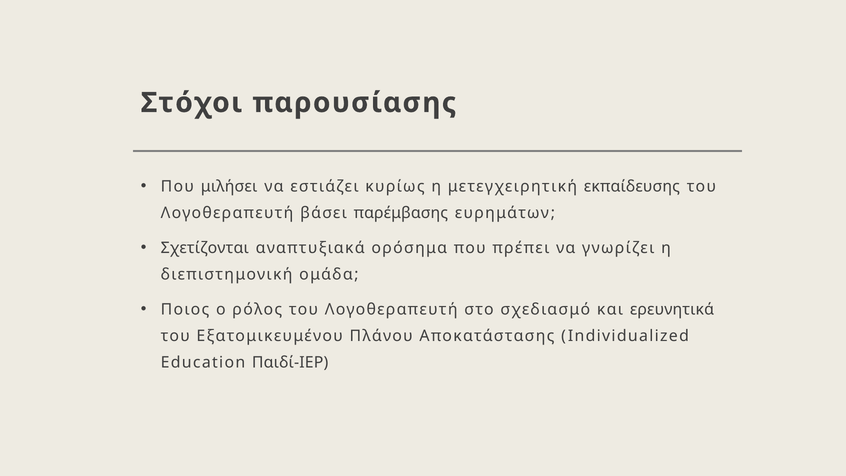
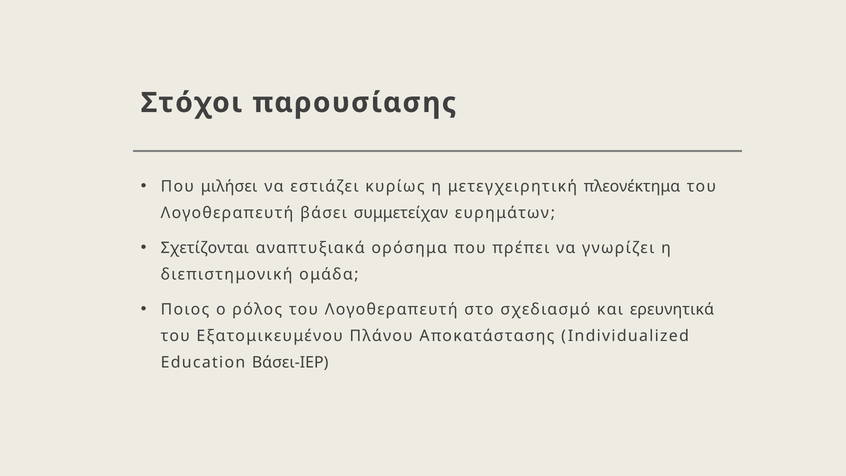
εκπαίδευσης: εκπαίδευσης -> πλεονέκτημα
παρέμβασης: παρέμβασης -> συμμετείχαν
Παιδί-IEP: Παιδί-IEP -> Βάσει-IEP
